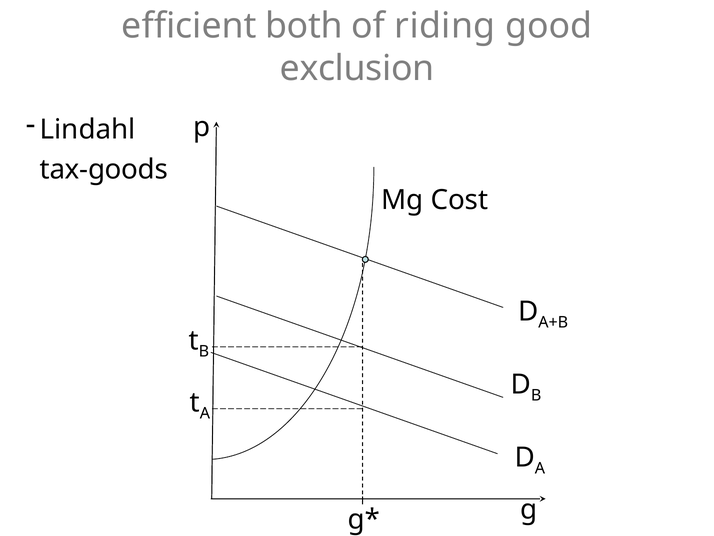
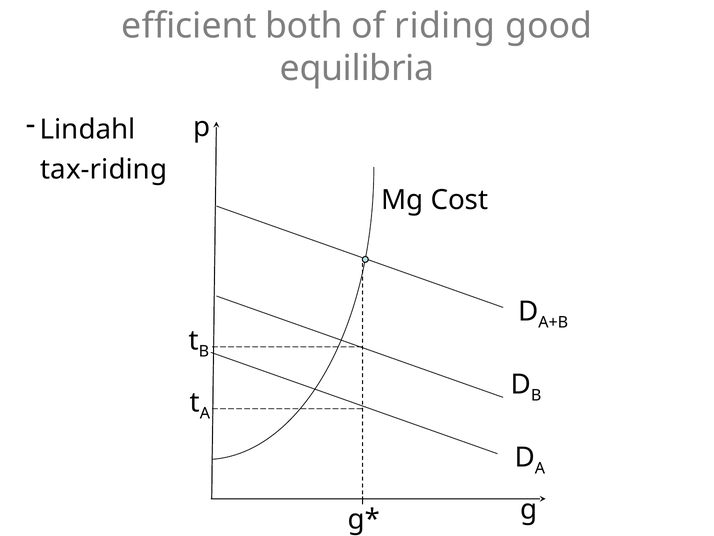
exclusion: exclusion -> equilibria
tax-goods: tax-goods -> tax-riding
